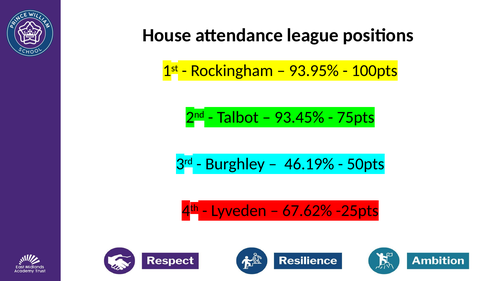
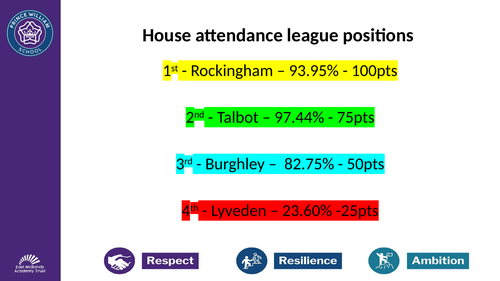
93.45%: 93.45% -> 97.44%
46.19%: 46.19% -> 82.75%
67.62%: 67.62% -> 23.60%
